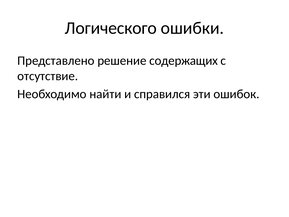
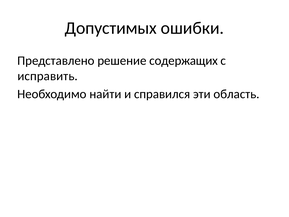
Логического: Логического -> Допустимых
отсутствие: отсутствие -> исправить
ошибок: ошибок -> область
